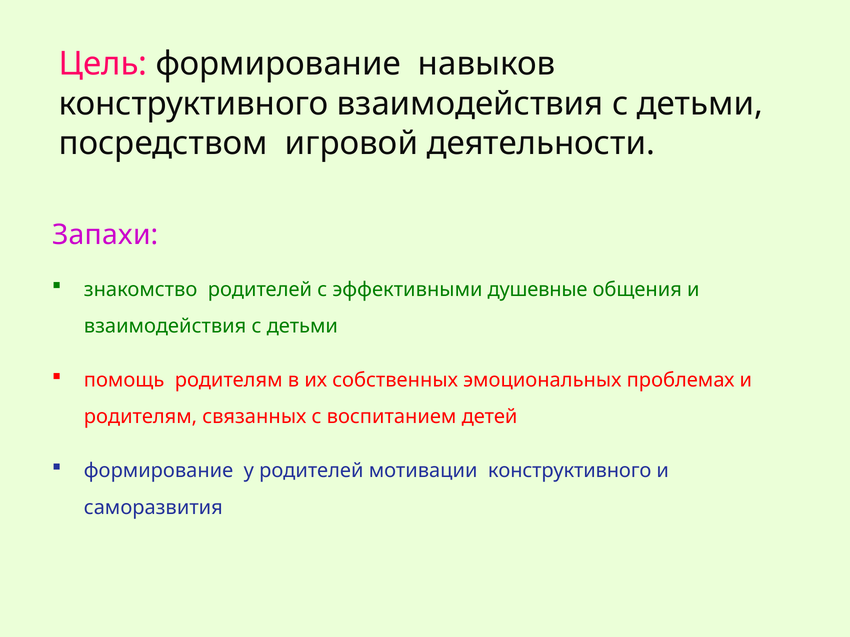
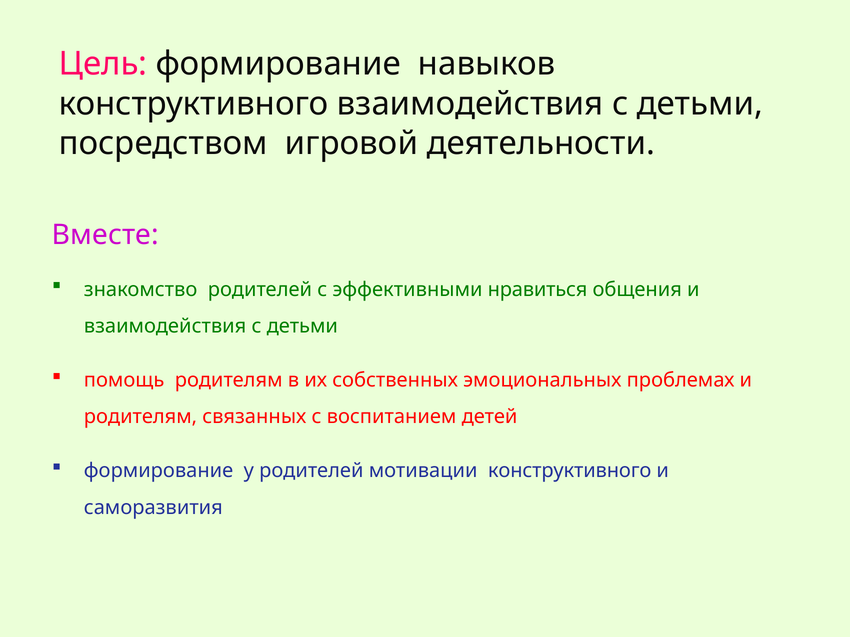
Запахи: Запахи -> Вместе
душевные: душевные -> нравиться
